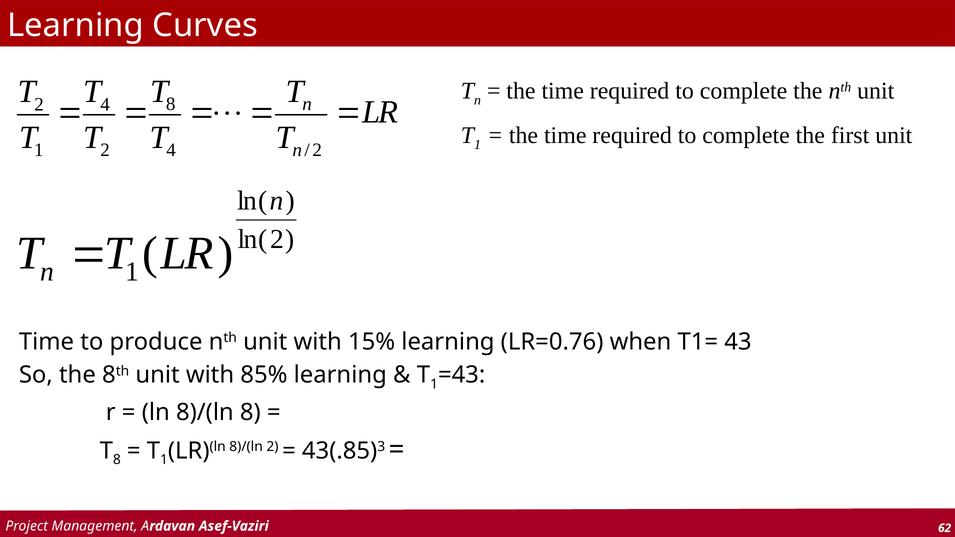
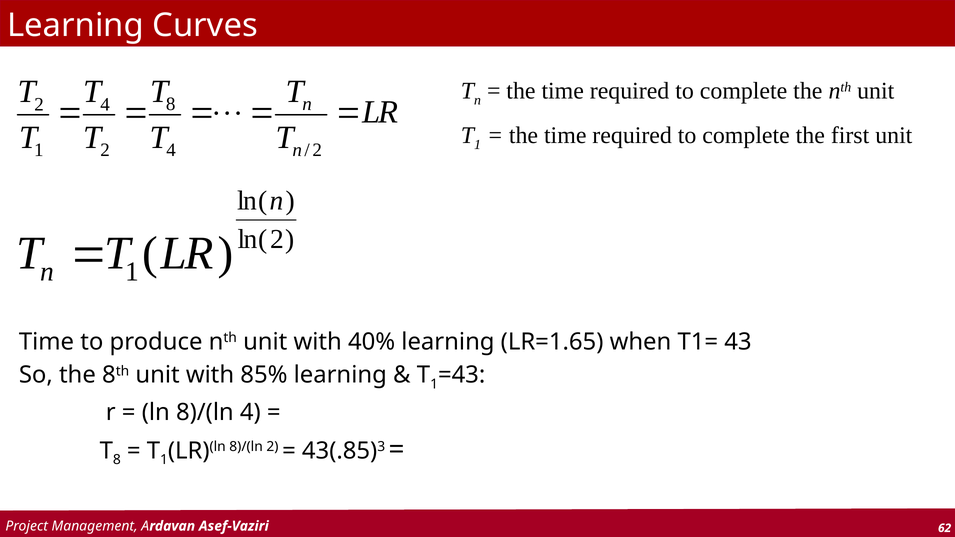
15%: 15% -> 40%
LR=0.76: LR=0.76 -> LR=1.65
8)/(ln 8: 8 -> 4
